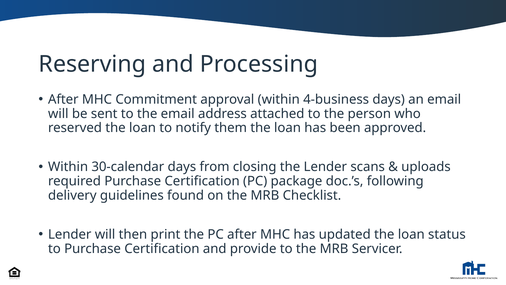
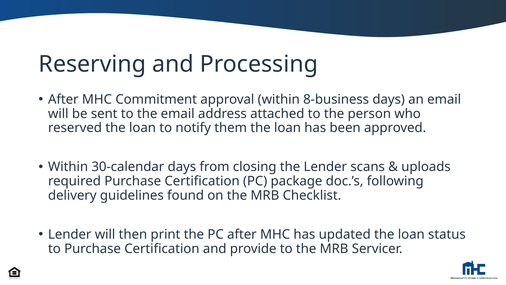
4-business: 4-business -> 8-business
